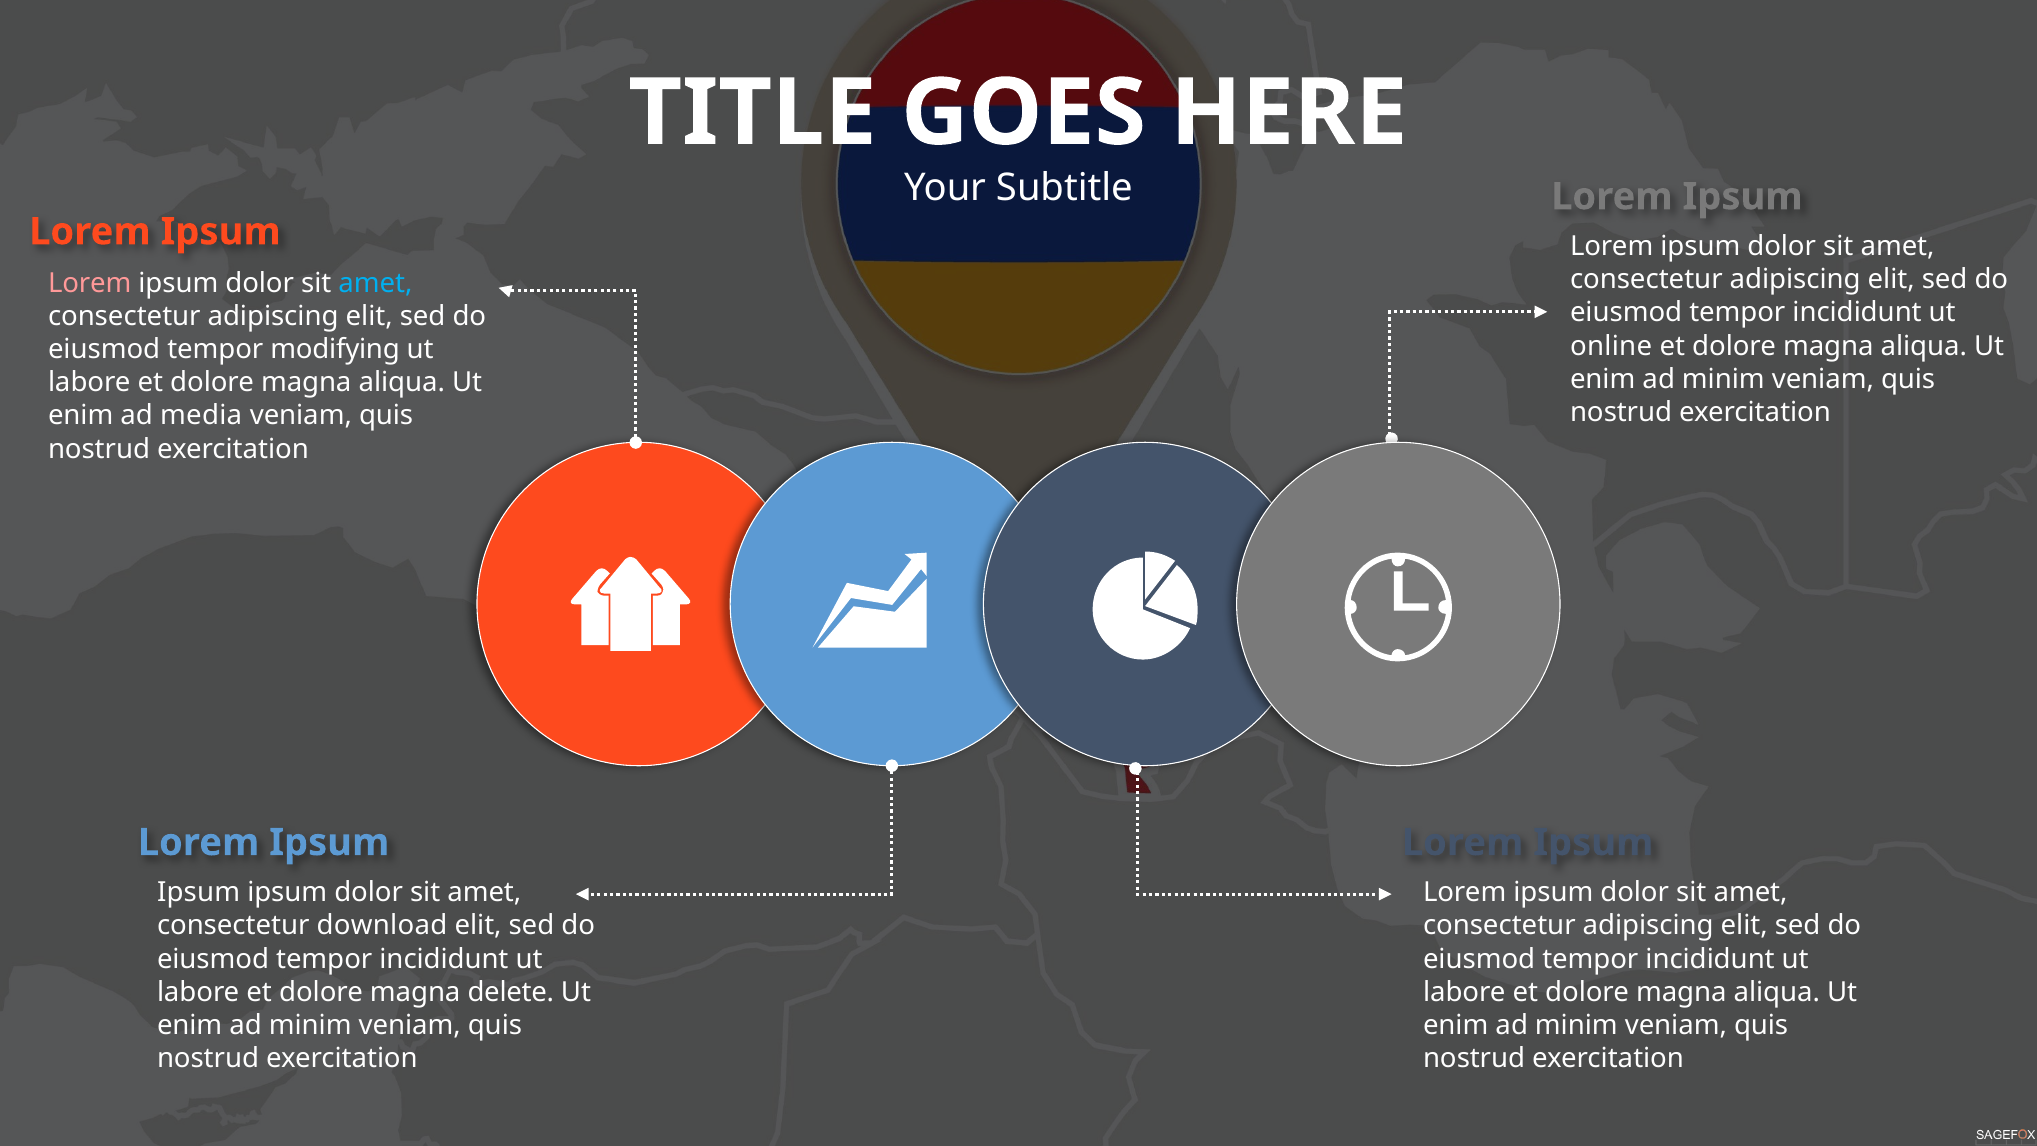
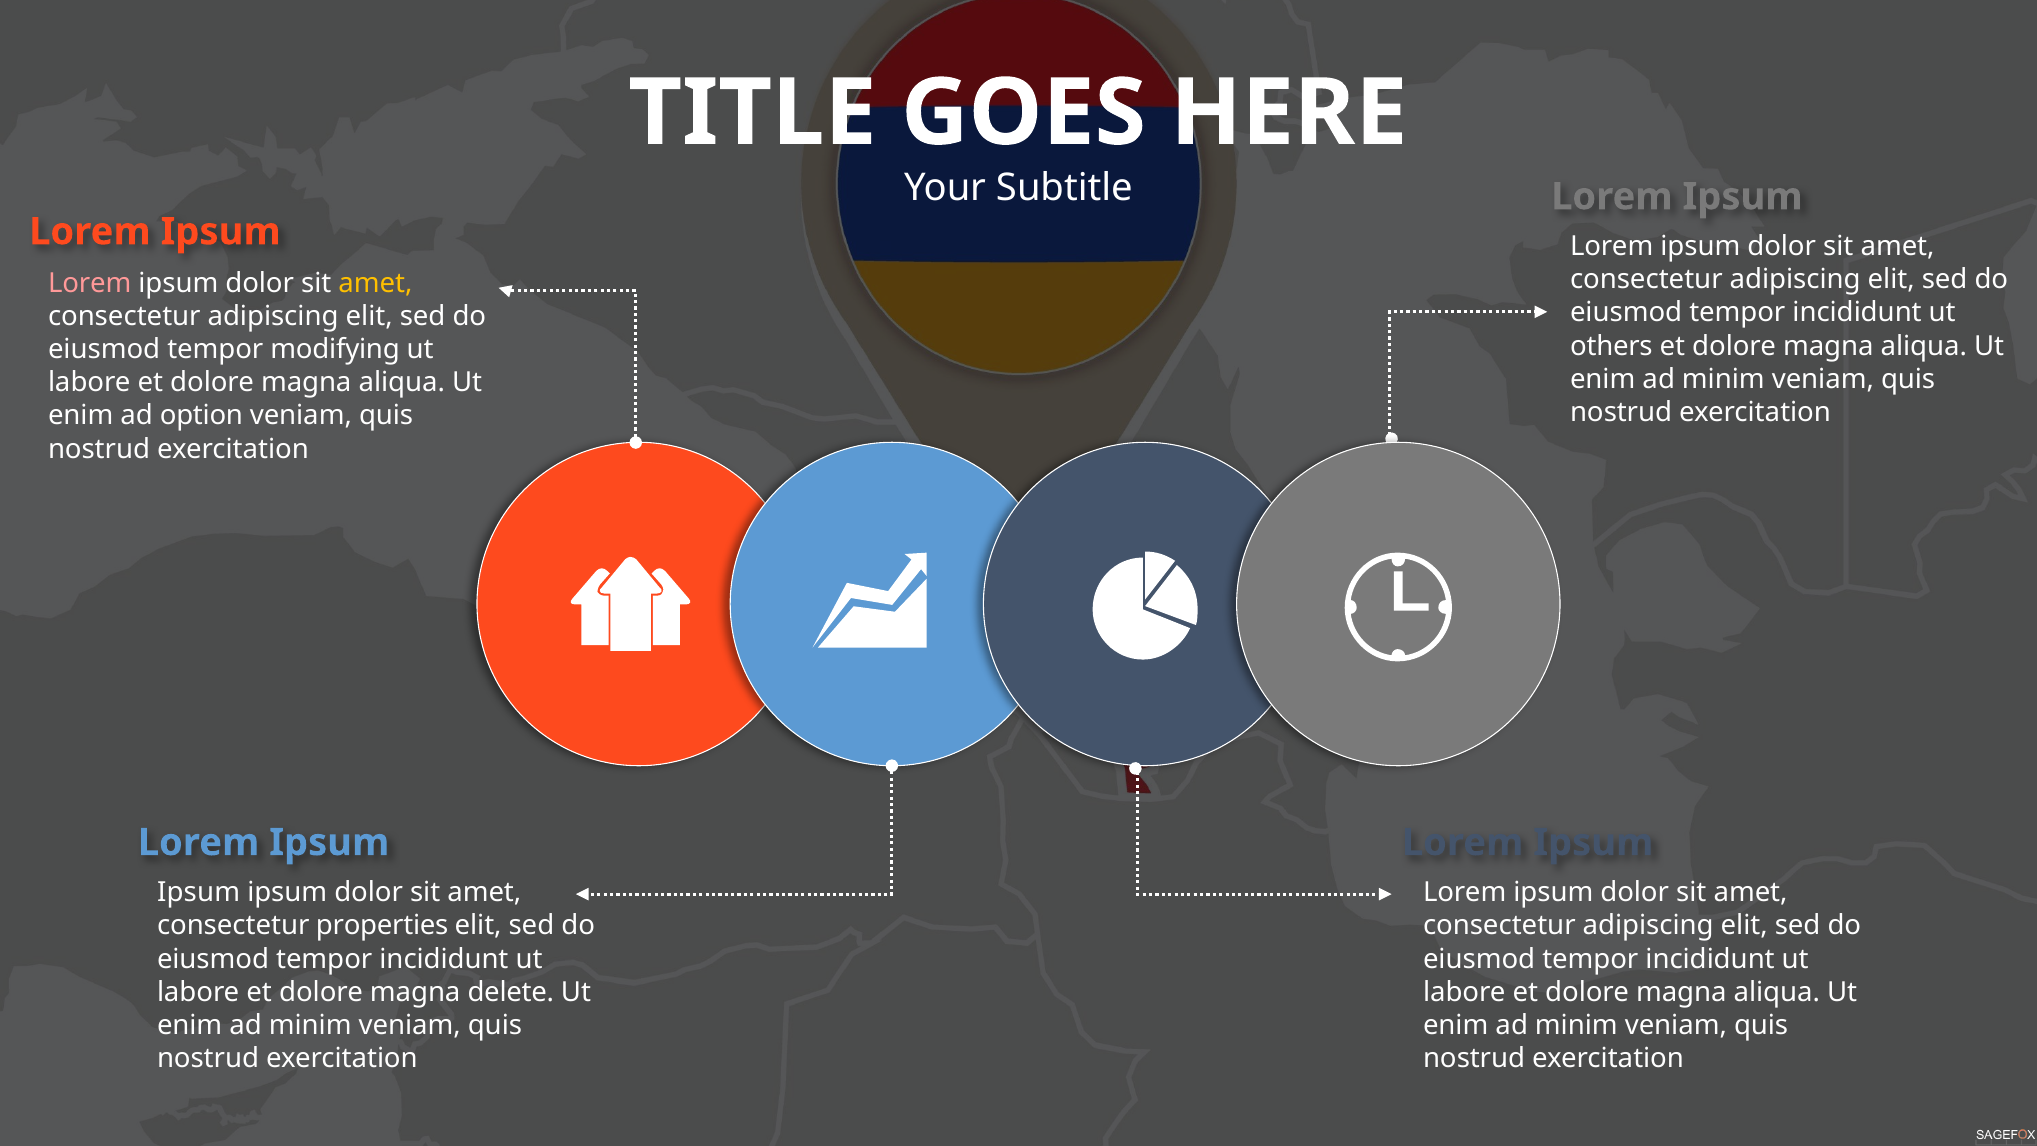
amet at (375, 283) colour: light blue -> yellow
online: online -> others
media: media -> option
download: download -> properties
